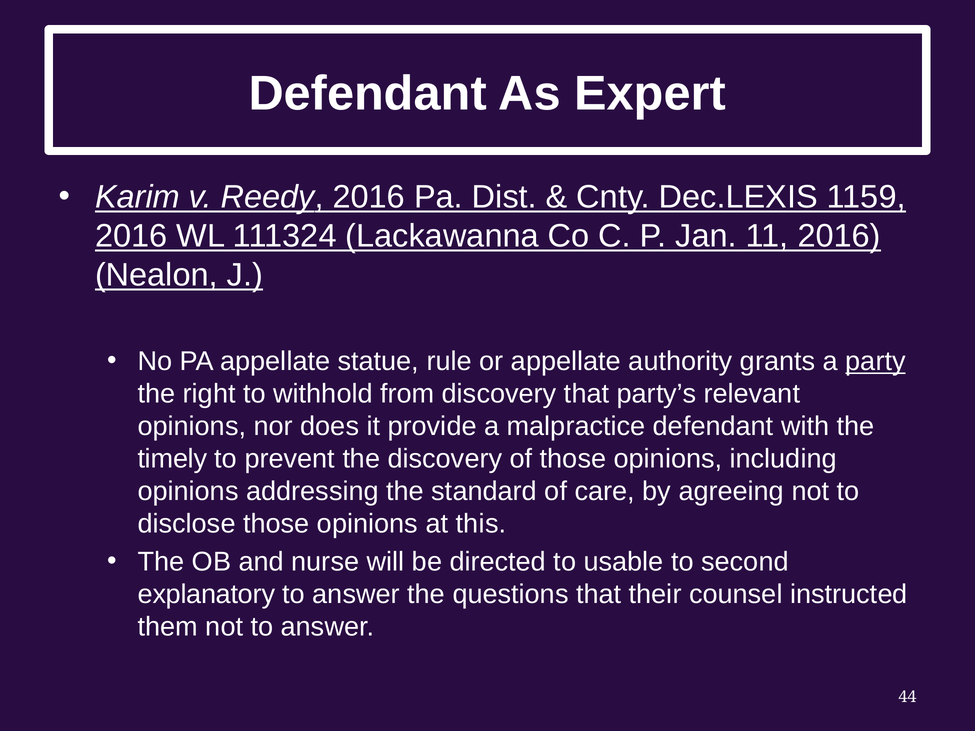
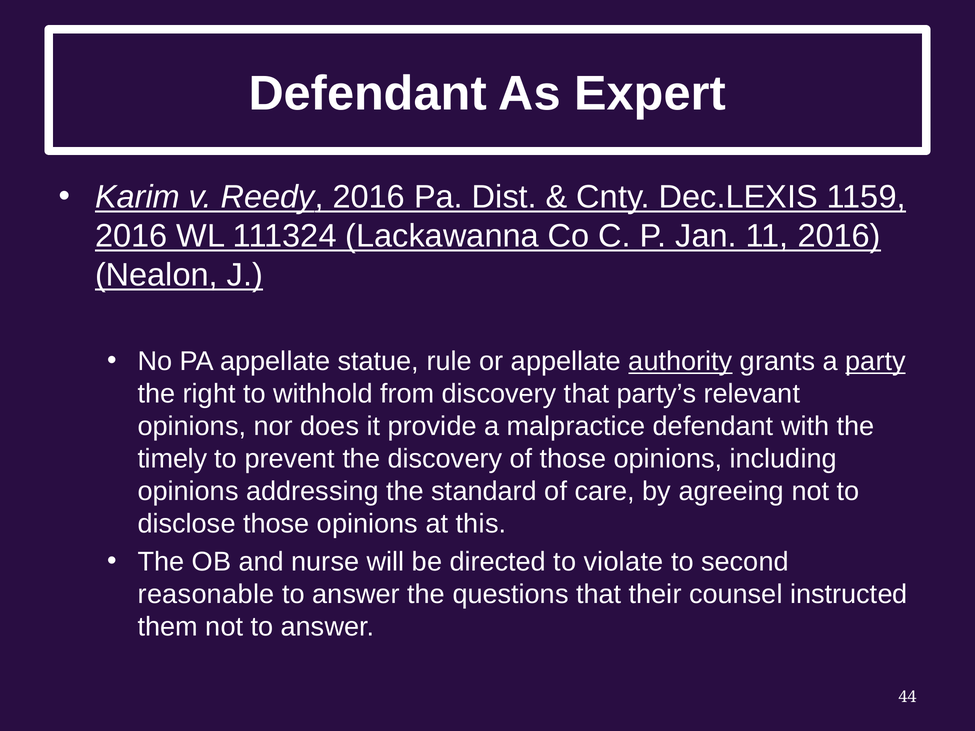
authority underline: none -> present
usable: usable -> violate
explanatory: explanatory -> reasonable
